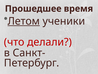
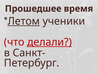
делали underline: none -> present
